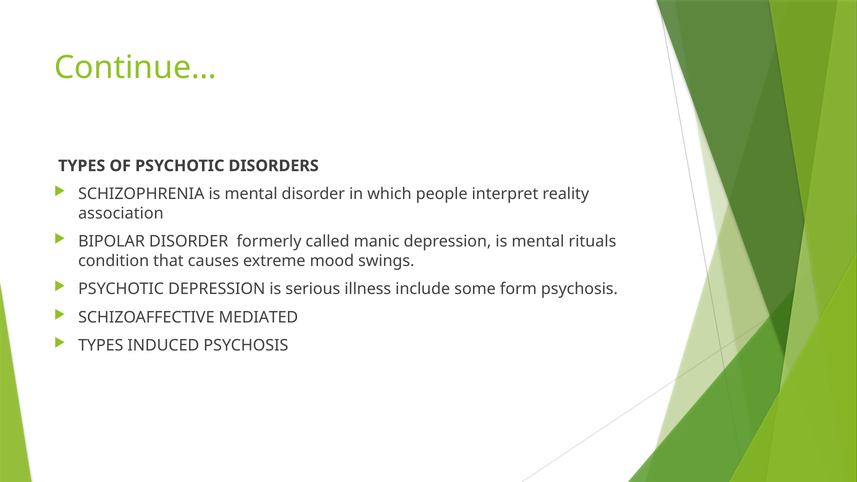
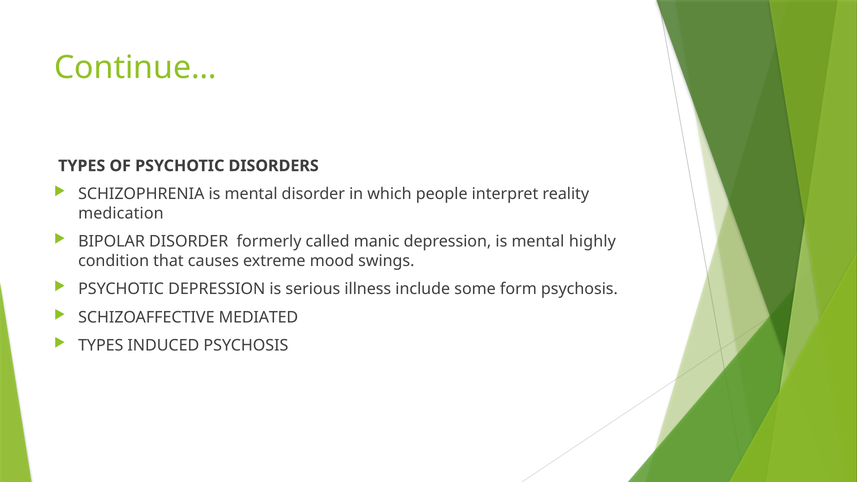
association: association -> medication
rituals: rituals -> highly
